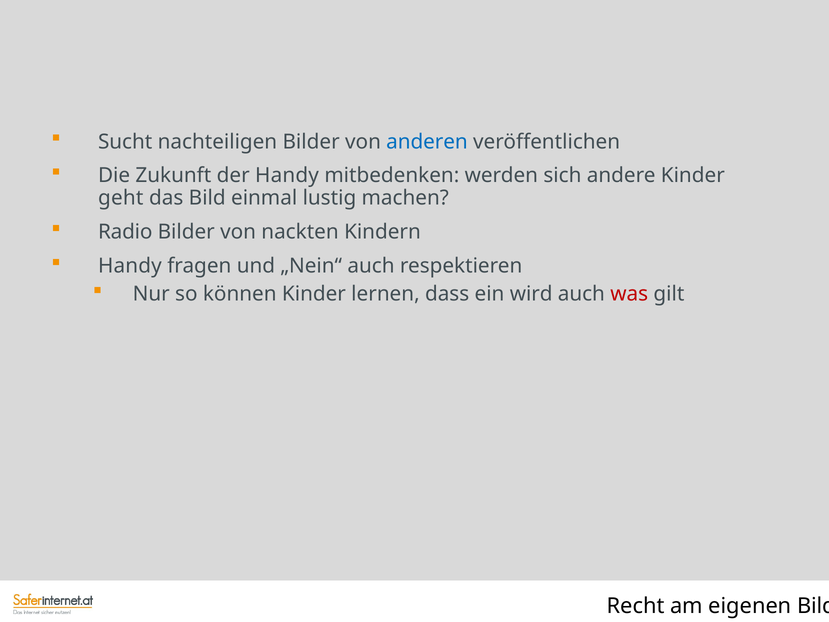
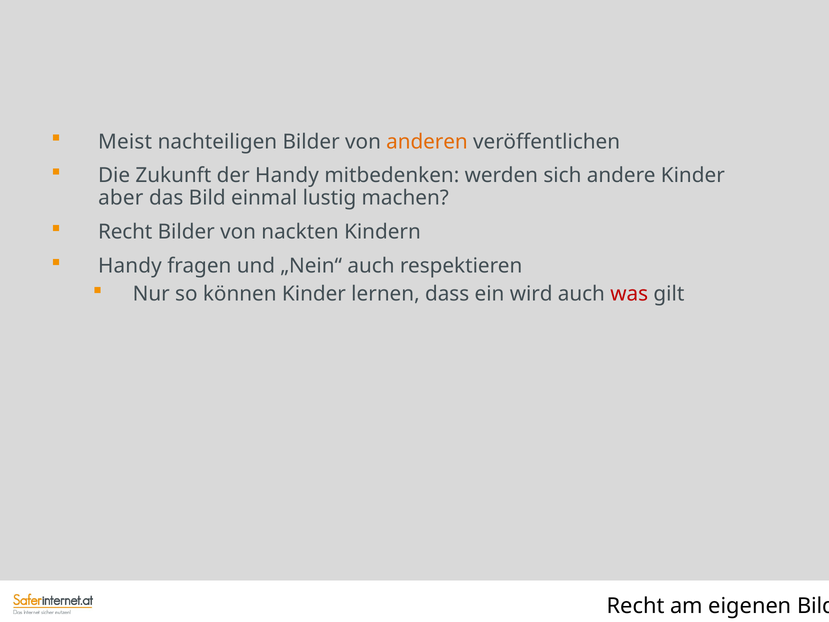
Sucht: Sucht -> Meist
anderen colour: blue -> orange
geht: geht -> aber
Radio at (125, 232): Radio -> Recht
